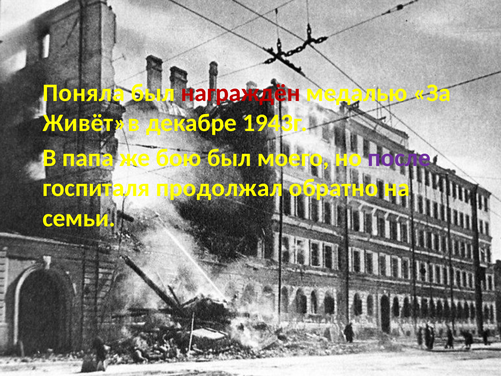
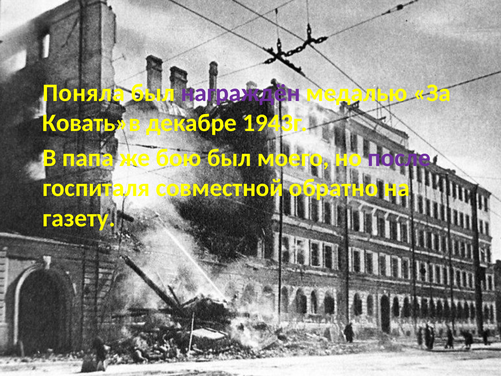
награждён colour: red -> purple
Живёт»в: Живёт»в -> Ковать»в
продолжал: продолжал -> совместной
семьи: семьи -> газету
